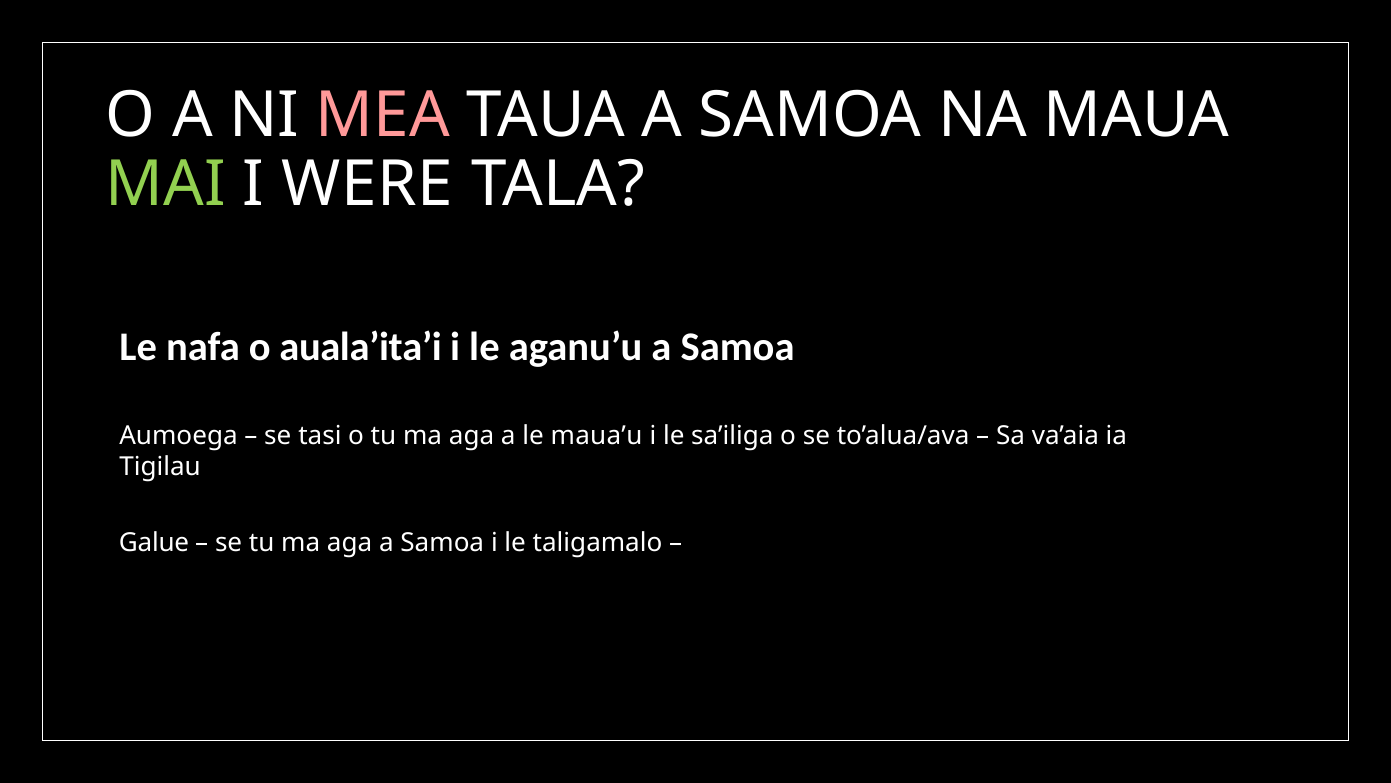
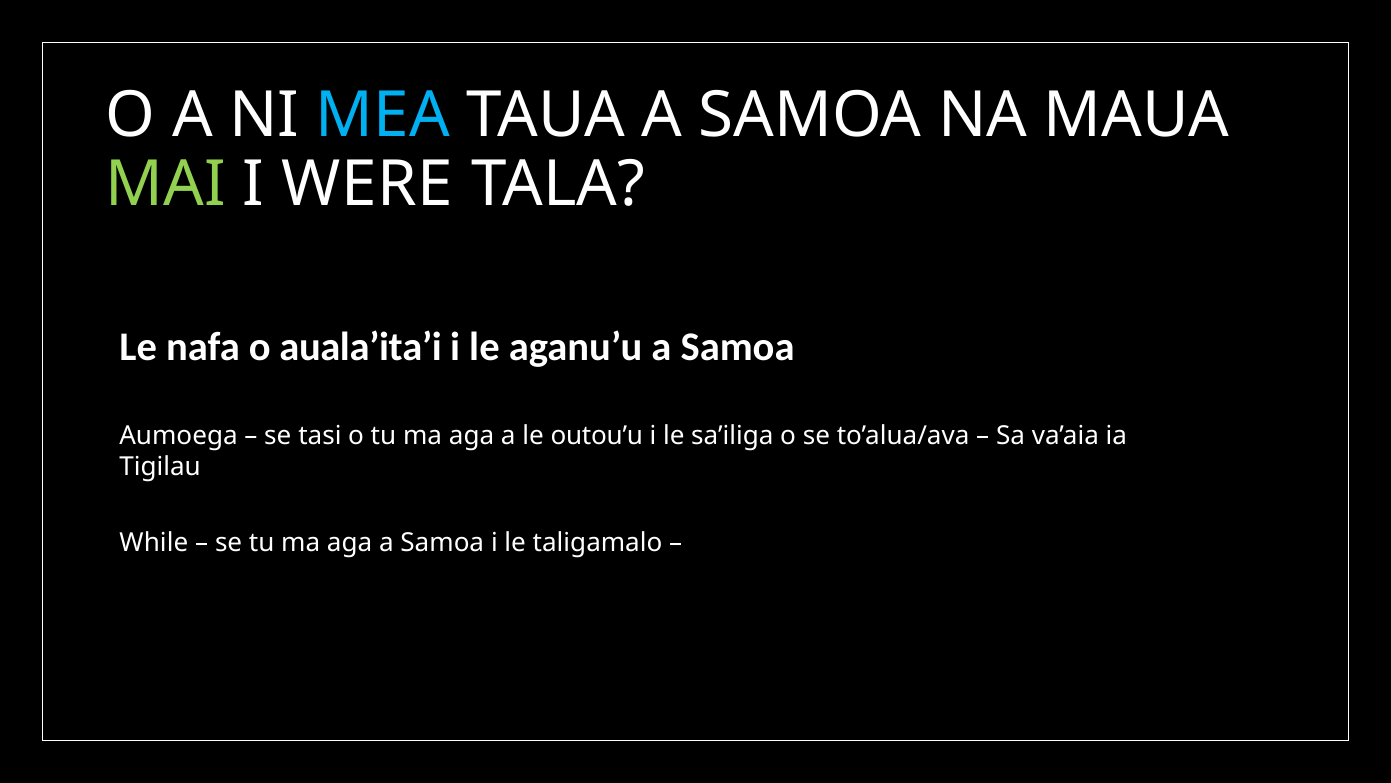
MEA colour: pink -> light blue
maua’u: maua’u -> outou’u
Galue: Galue -> While
